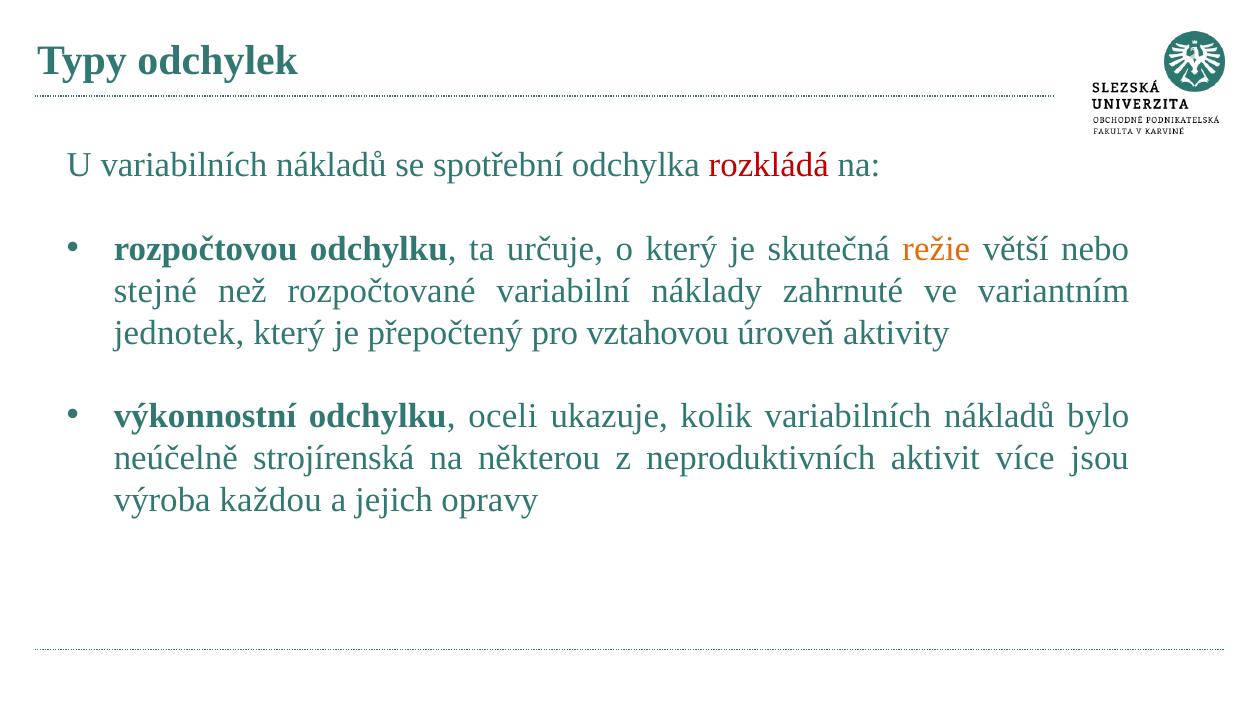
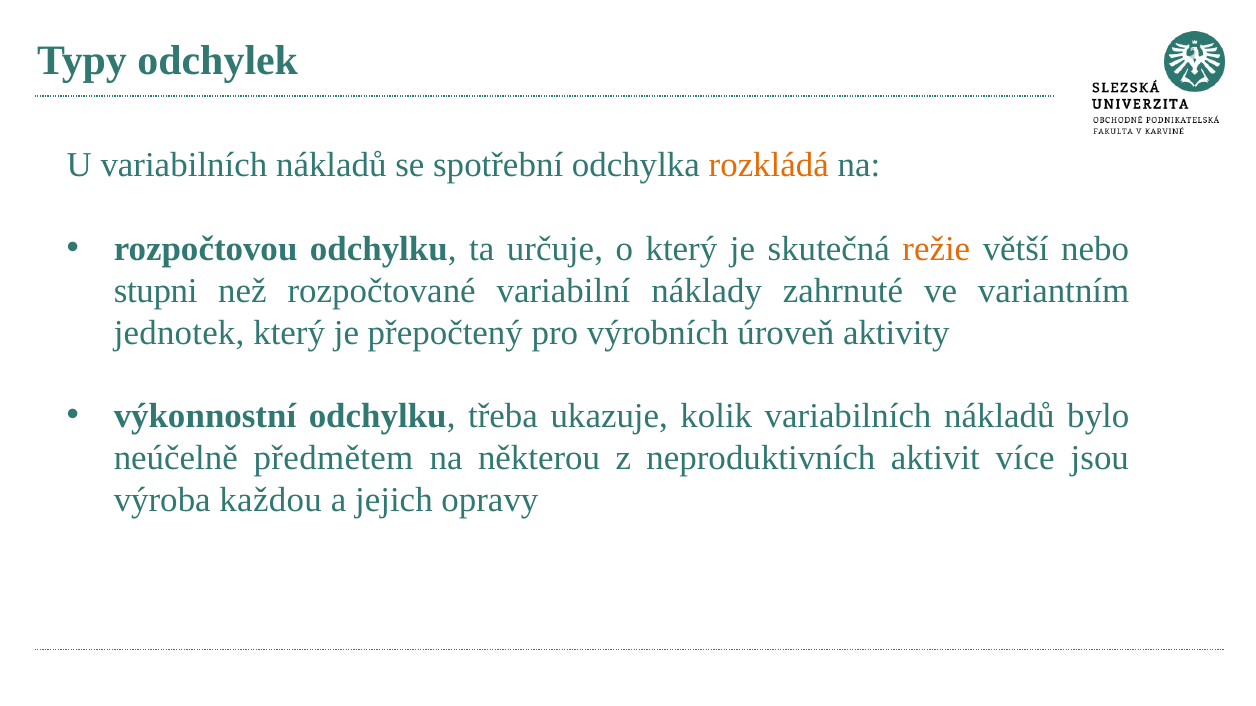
rozkládá colour: red -> orange
stejné: stejné -> stupni
vztahovou: vztahovou -> výrobních
oceli: oceli -> třeba
strojírenská: strojírenská -> předmětem
